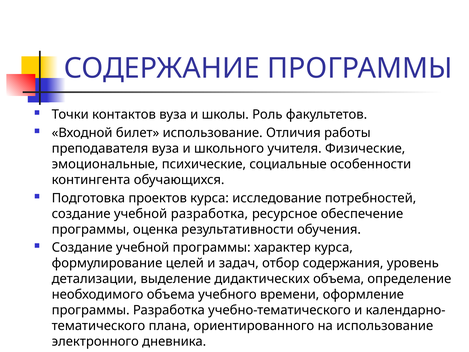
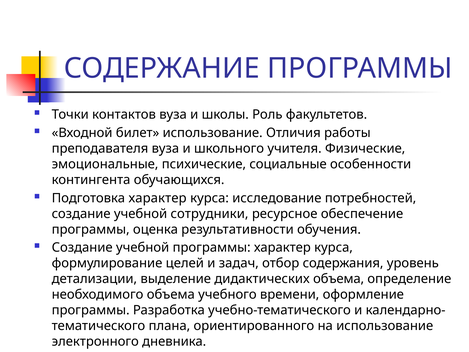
Подготовка проектов: проектов -> характер
учебной разработка: разработка -> сотрудники
